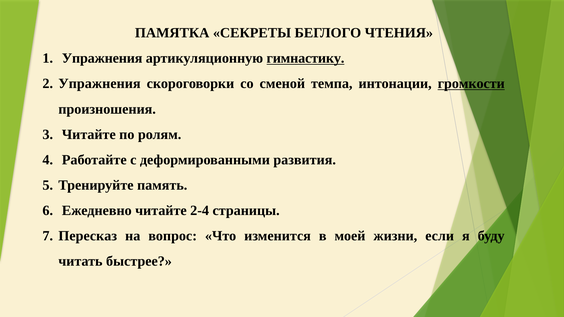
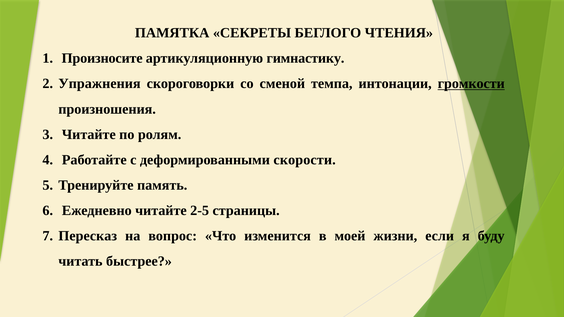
Упражнения at (102, 58): Упражнения -> Произносите
гимнастику underline: present -> none
развития: развития -> скорости
2-4: 2-4 -> 2-5
